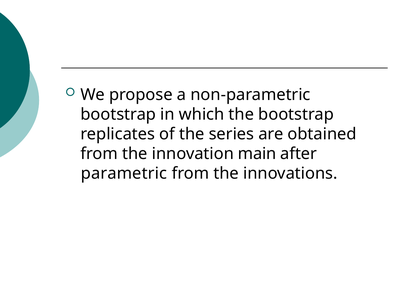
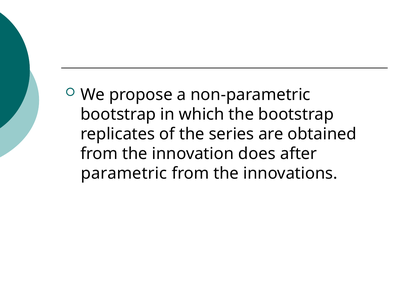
main: main -> does
